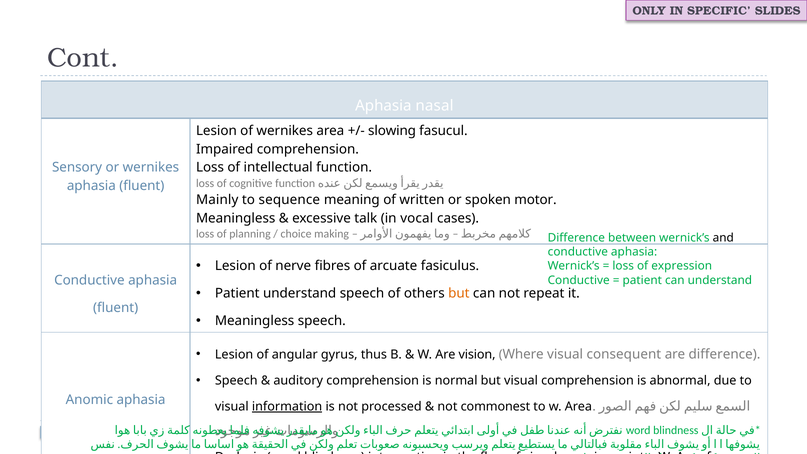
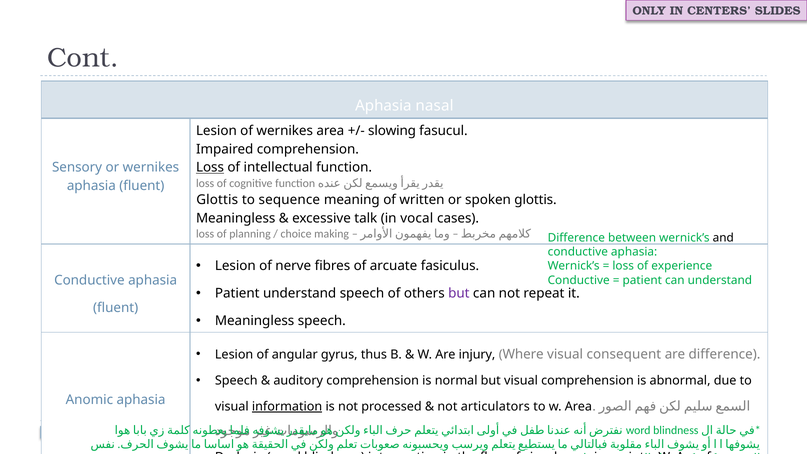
SPECIFIC: SPECIFIC -> CENTERS
Loss at (210, 167) underline: none -> present
Mainly at (217, 200): Mainly -> Glottis
spoken motor: motor -> glottis
of expression: expression -> experience
but at (459, 293) colour: orange -> purple
vision: vision -> injury
commonest: commonest -> articulators
